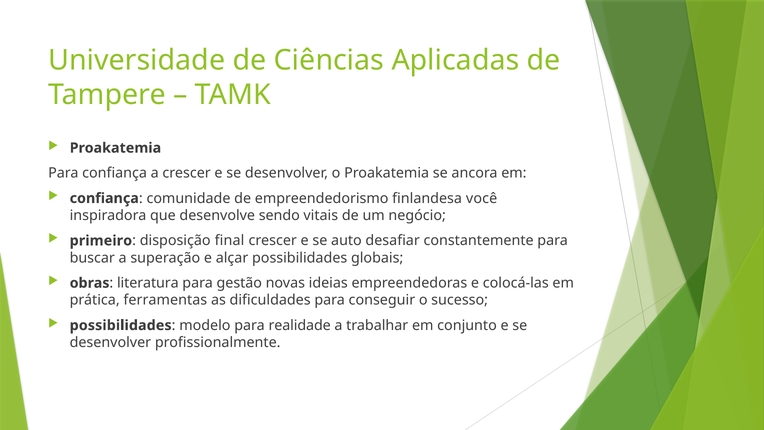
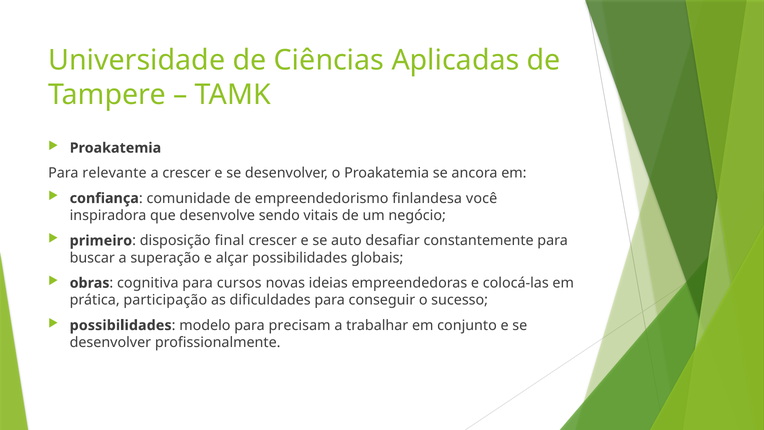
Para confiança: confiança -> relevante
literatura: literatura -> cognitiva
gestão: gestão -> cursos
ferramentas: ferramentas -> participação
realidade: realidade -> precisam
